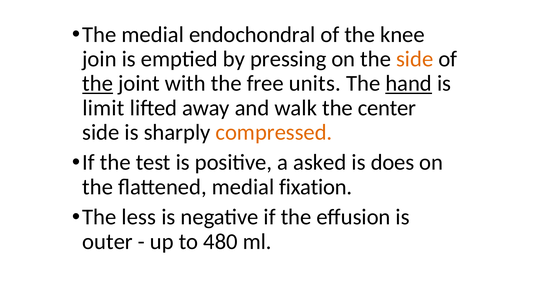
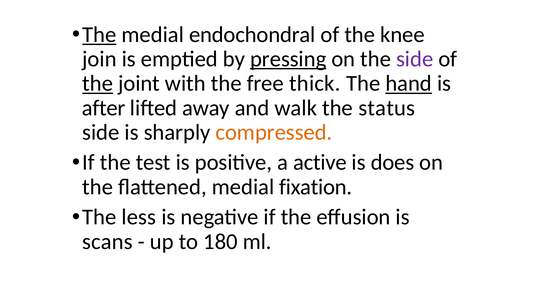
The at (99, 35) underline: none -> present
pressing underline: none -> present
side at (415, 59) colour: orange -> purple
units: units -> thick
limit: limit -> after
center: center -> status
asked: asked -> active
outer: outer -> scans
480: 480 -> 180
